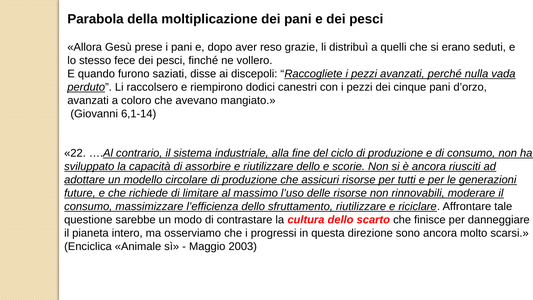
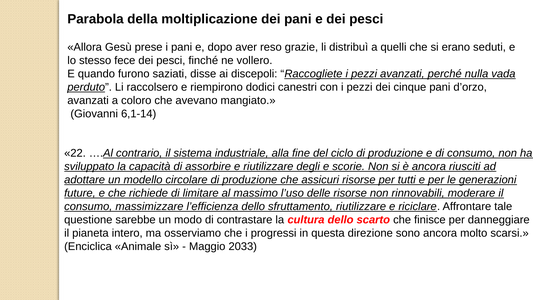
riutilizzare dello: dello -> degli
2003: 2003 -> 2033
